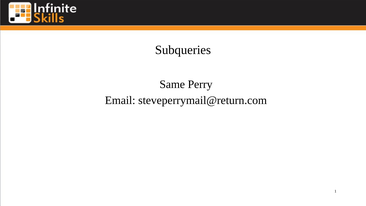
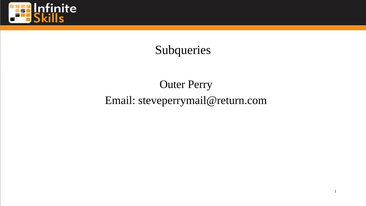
Same: Same -> Outer
